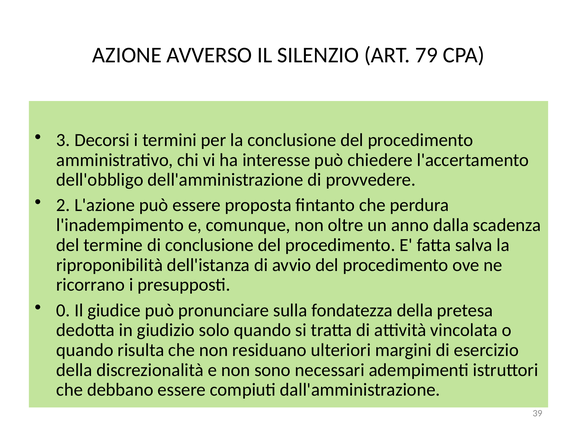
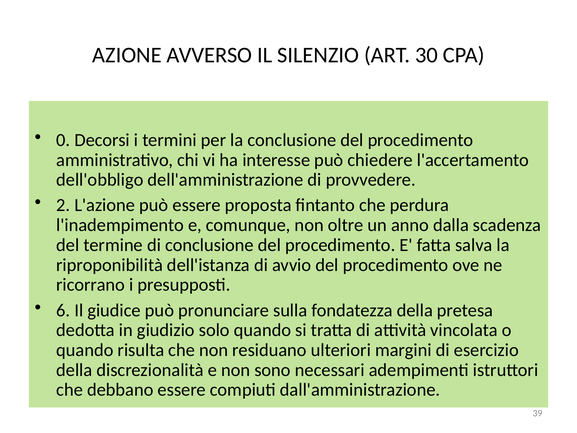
79: 79 -> 30
3: 3 -> 0
0: 0 -> 6
